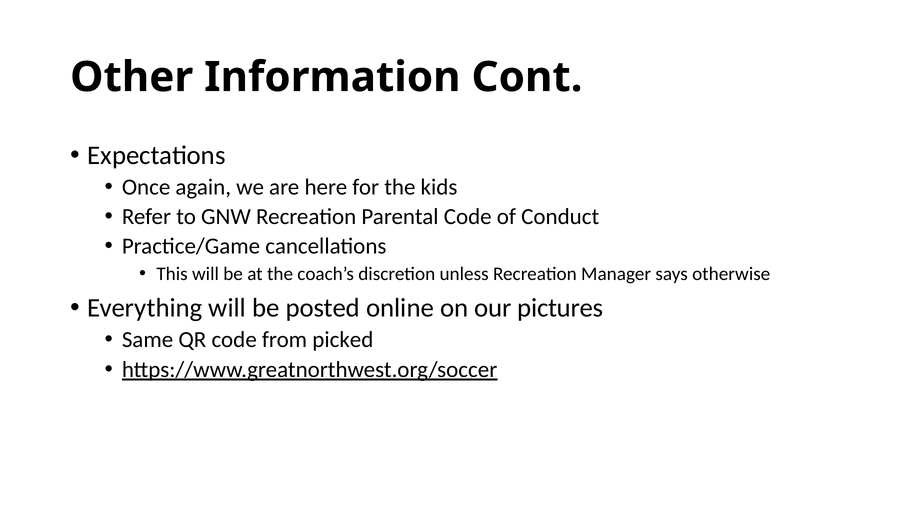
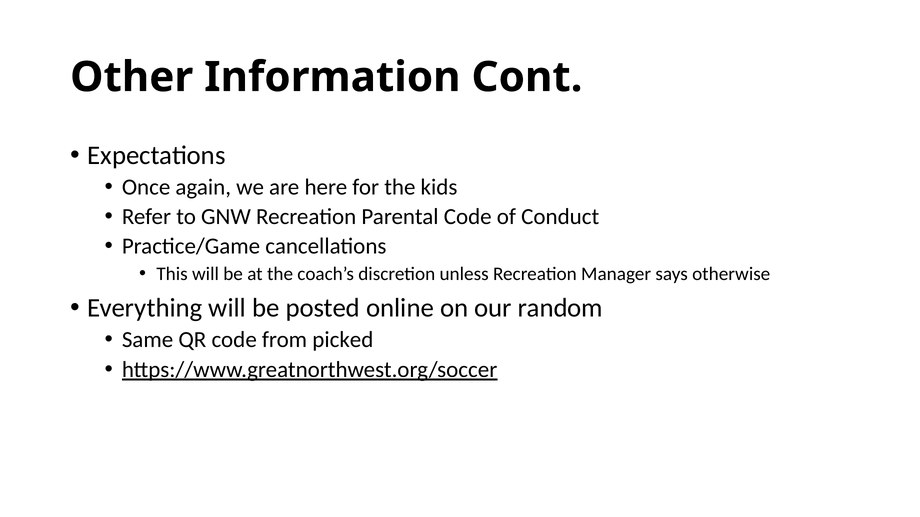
pictures: pictures -> random
